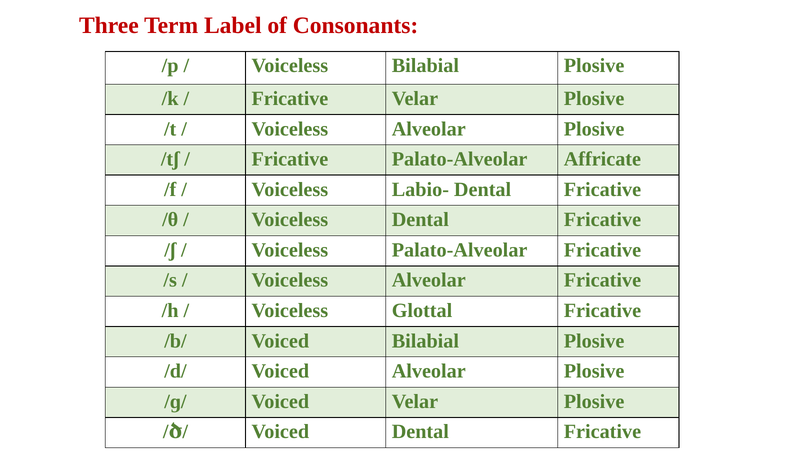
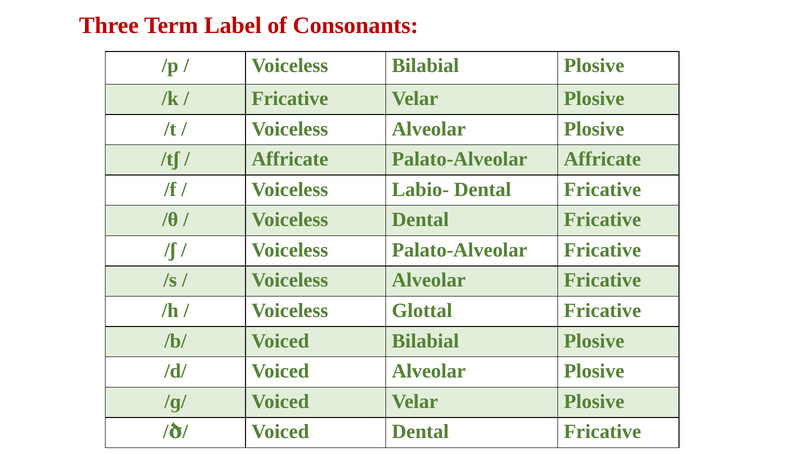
Fricative at (290, 159): Fricative -> Affricate
